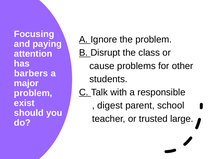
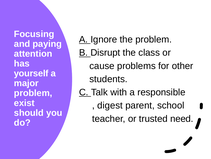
barbers: barbers -> yourself
large: large -> need
